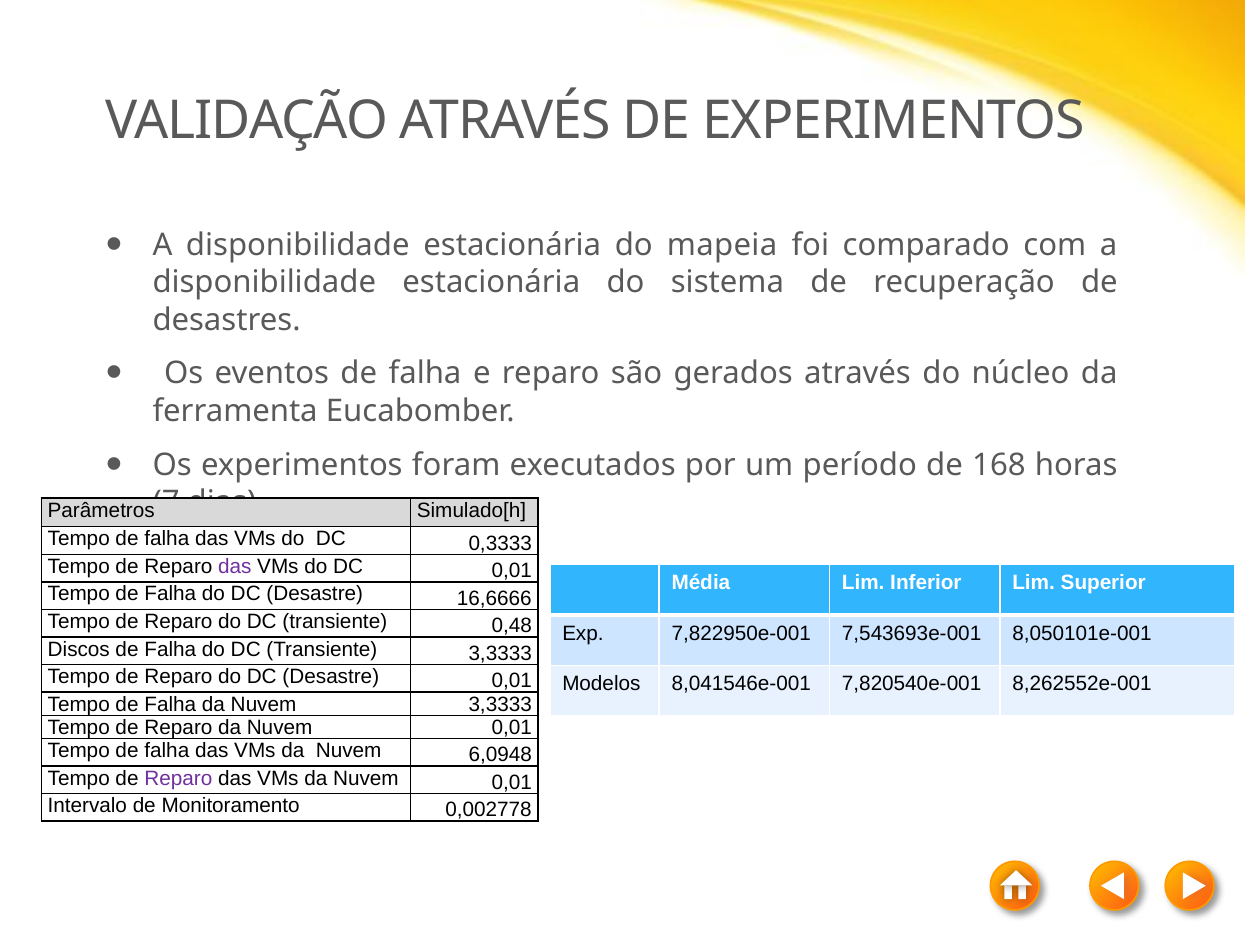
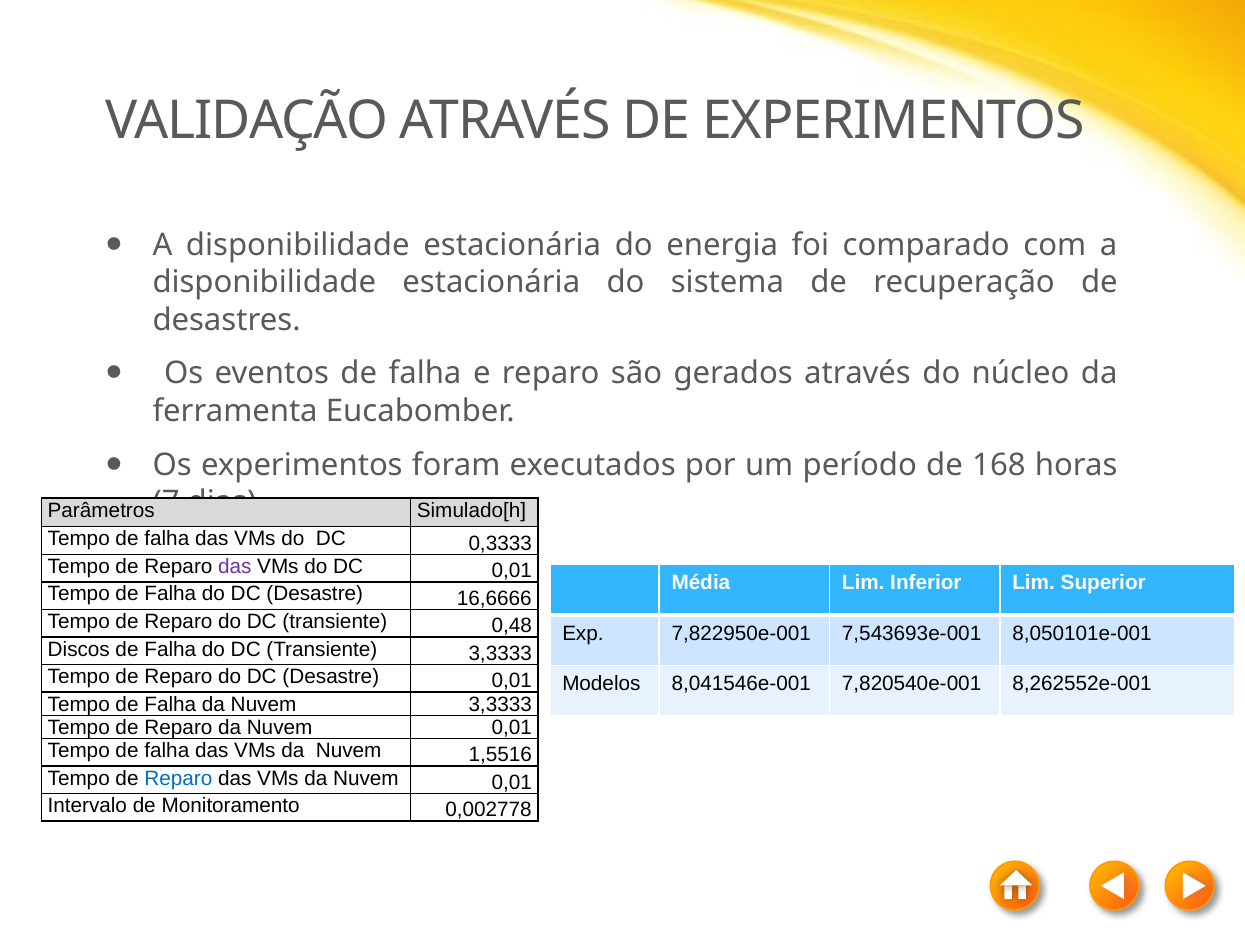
mapeia: mapeia -> energia
6,0948: 6,0948 -> 1,5516
Reparo at (178, 778) colour: purple -> blue
